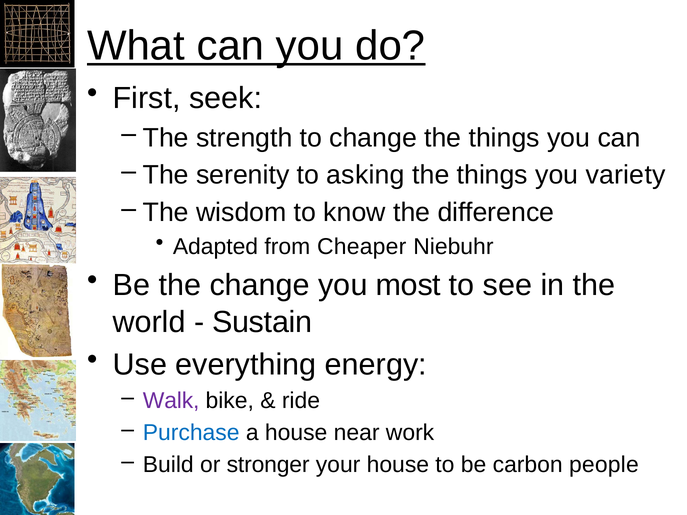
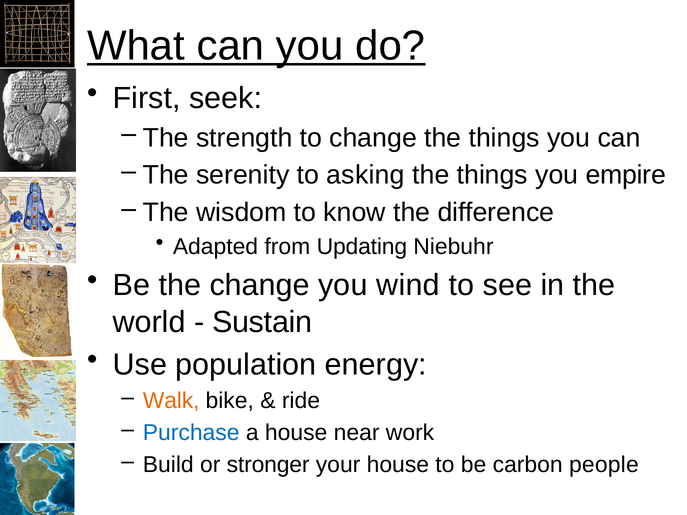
variety: variety -> empire
Cheaper: Cheaper -> Updating
most: most -> wind
everything: everything -> population
Walk colour: purple -> orange
